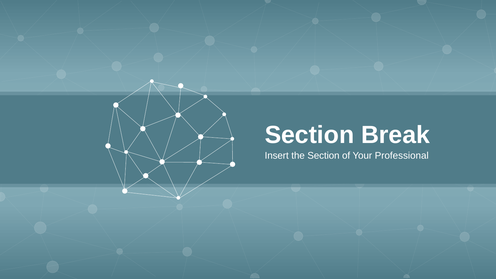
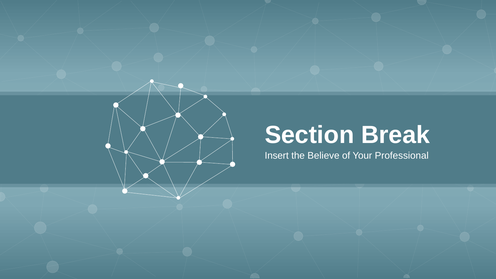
the Section: Section -> Believe
